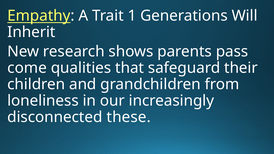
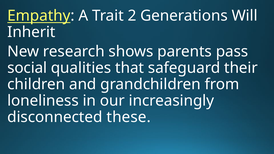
1: 1 -> 2
come: come -> social
